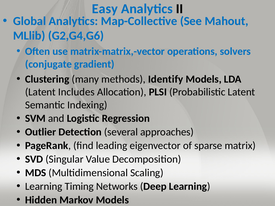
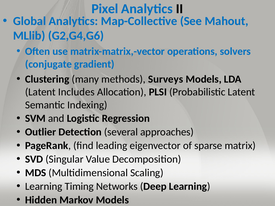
Easy: Easy -> Pixel
Identify: Identify -> Surveys
